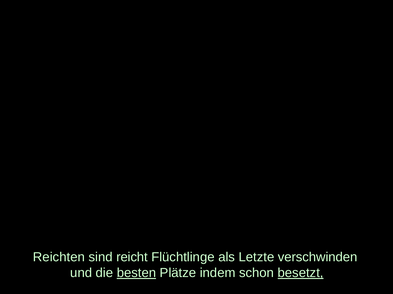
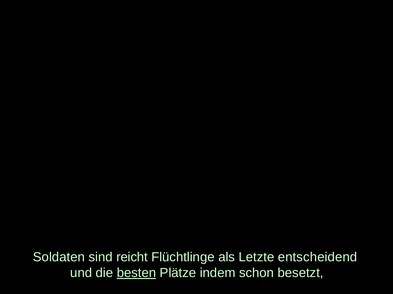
Reichten: Reichten -> Soldaten
verschwinden: verschwinden -> entscheidend
besetzt underline: present -> none
